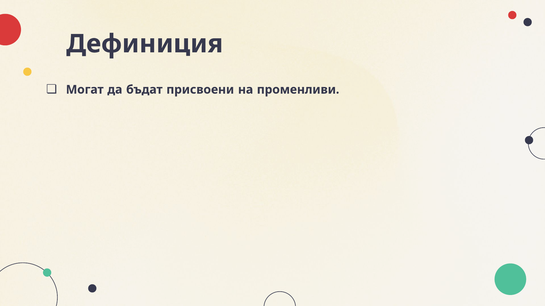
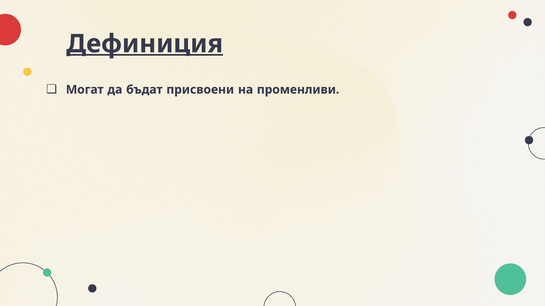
Дефиниция underline: none -> present
